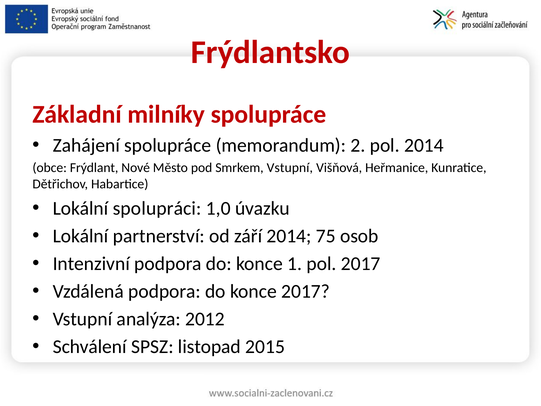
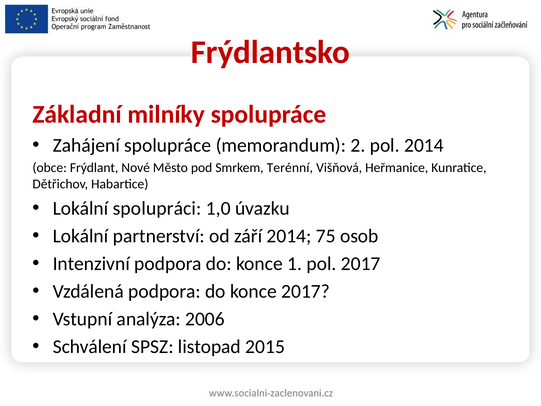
Smrkem Vstupní: Vstupní -> Terénní
2012: 2012 -> 2006
